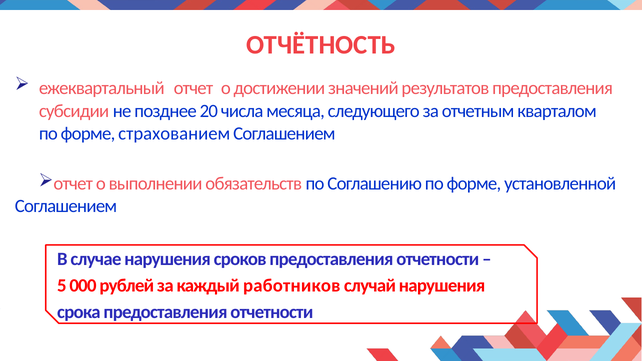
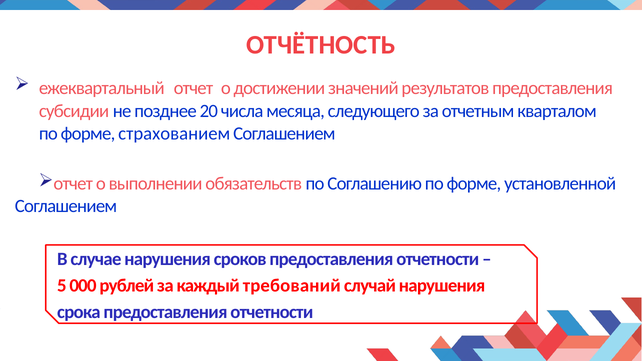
работников: работников -> требований
